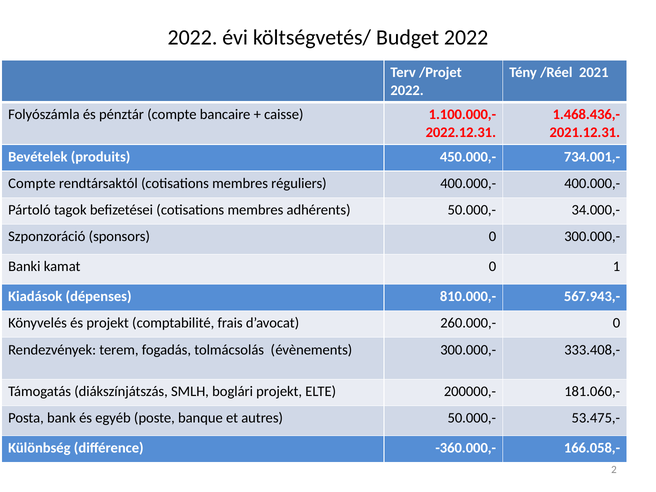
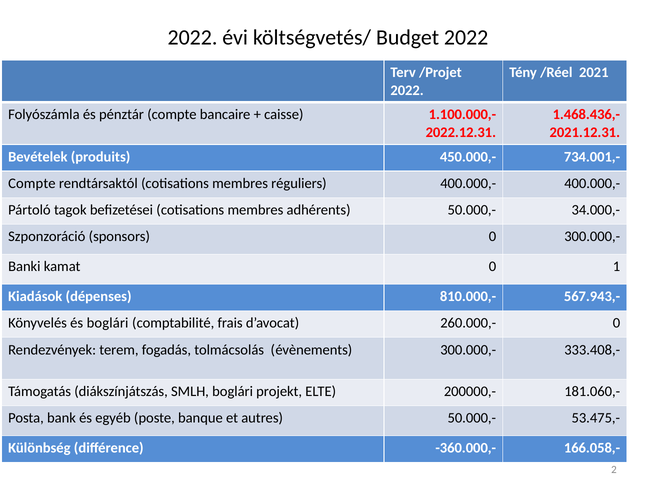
és projekt: projekt -> boglári
